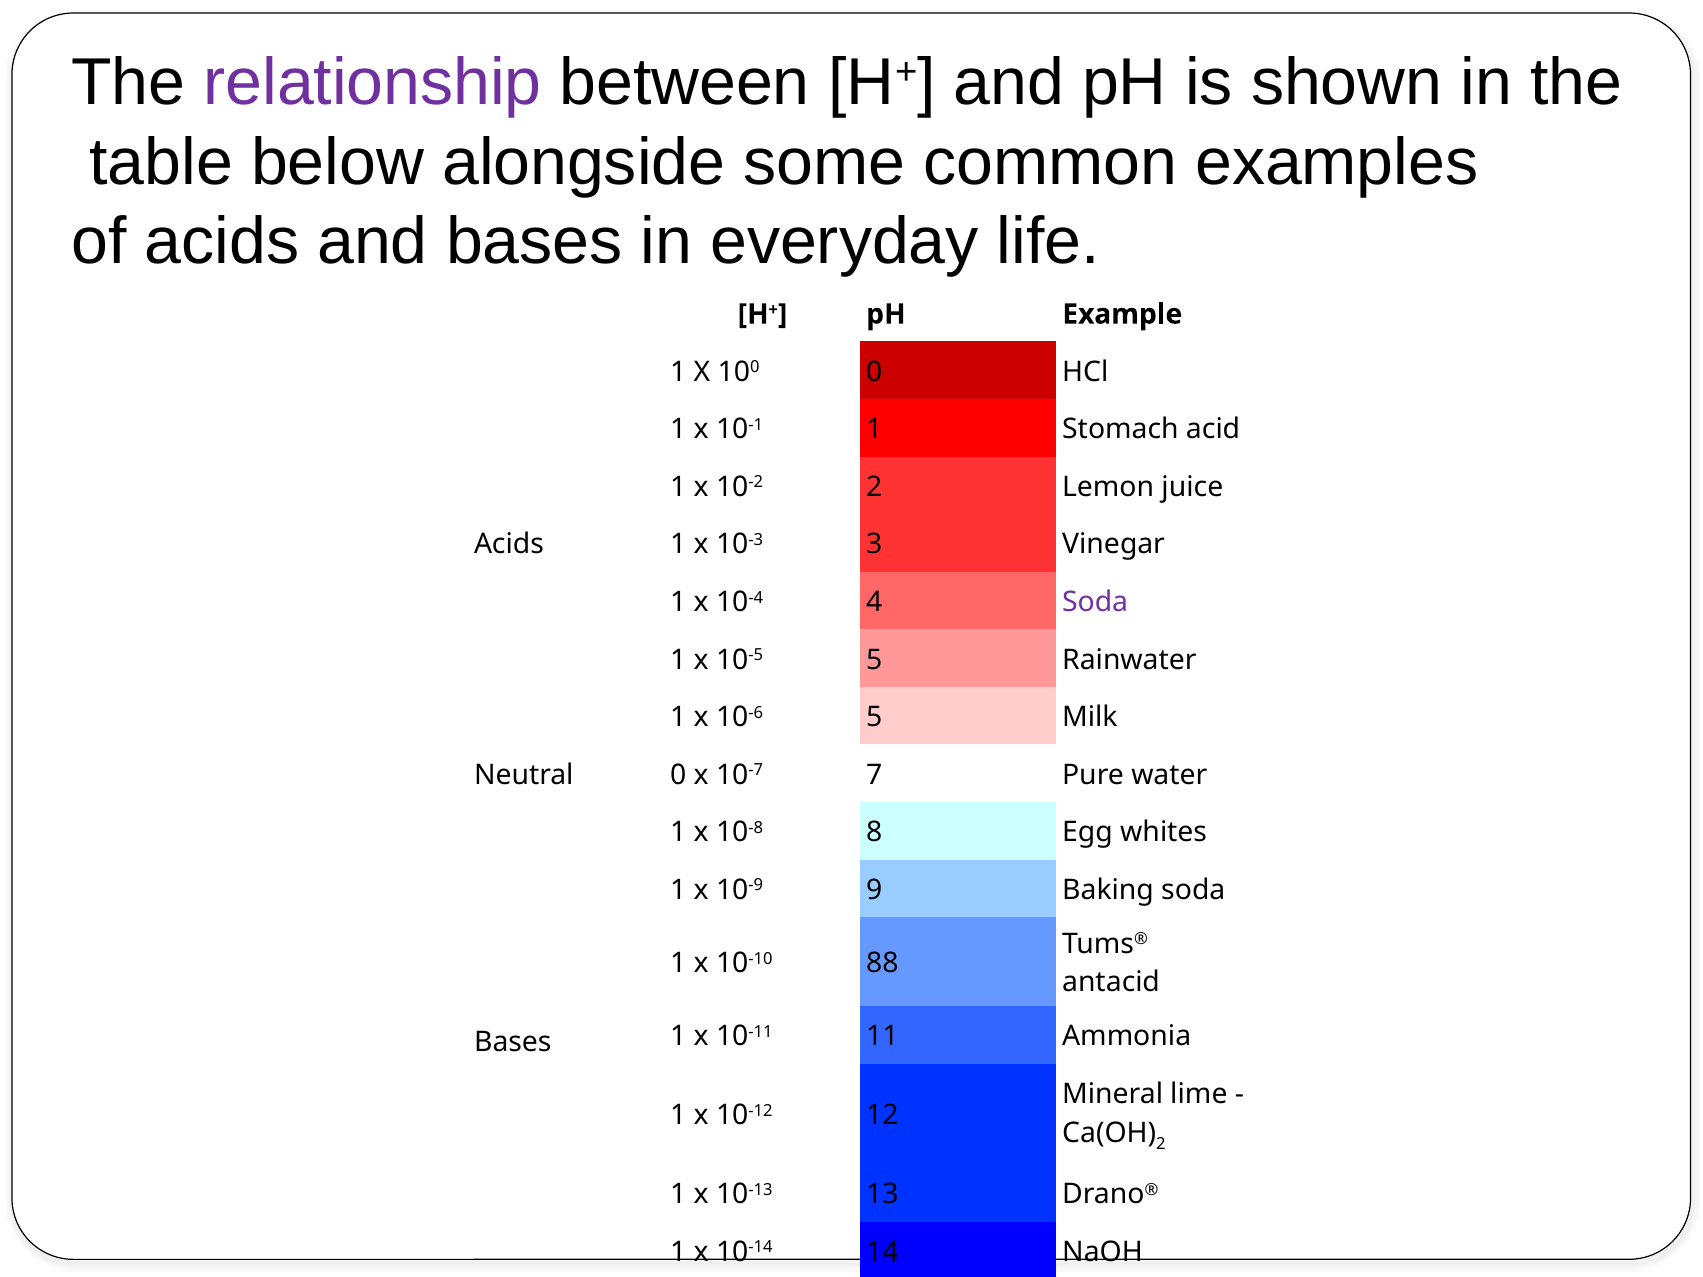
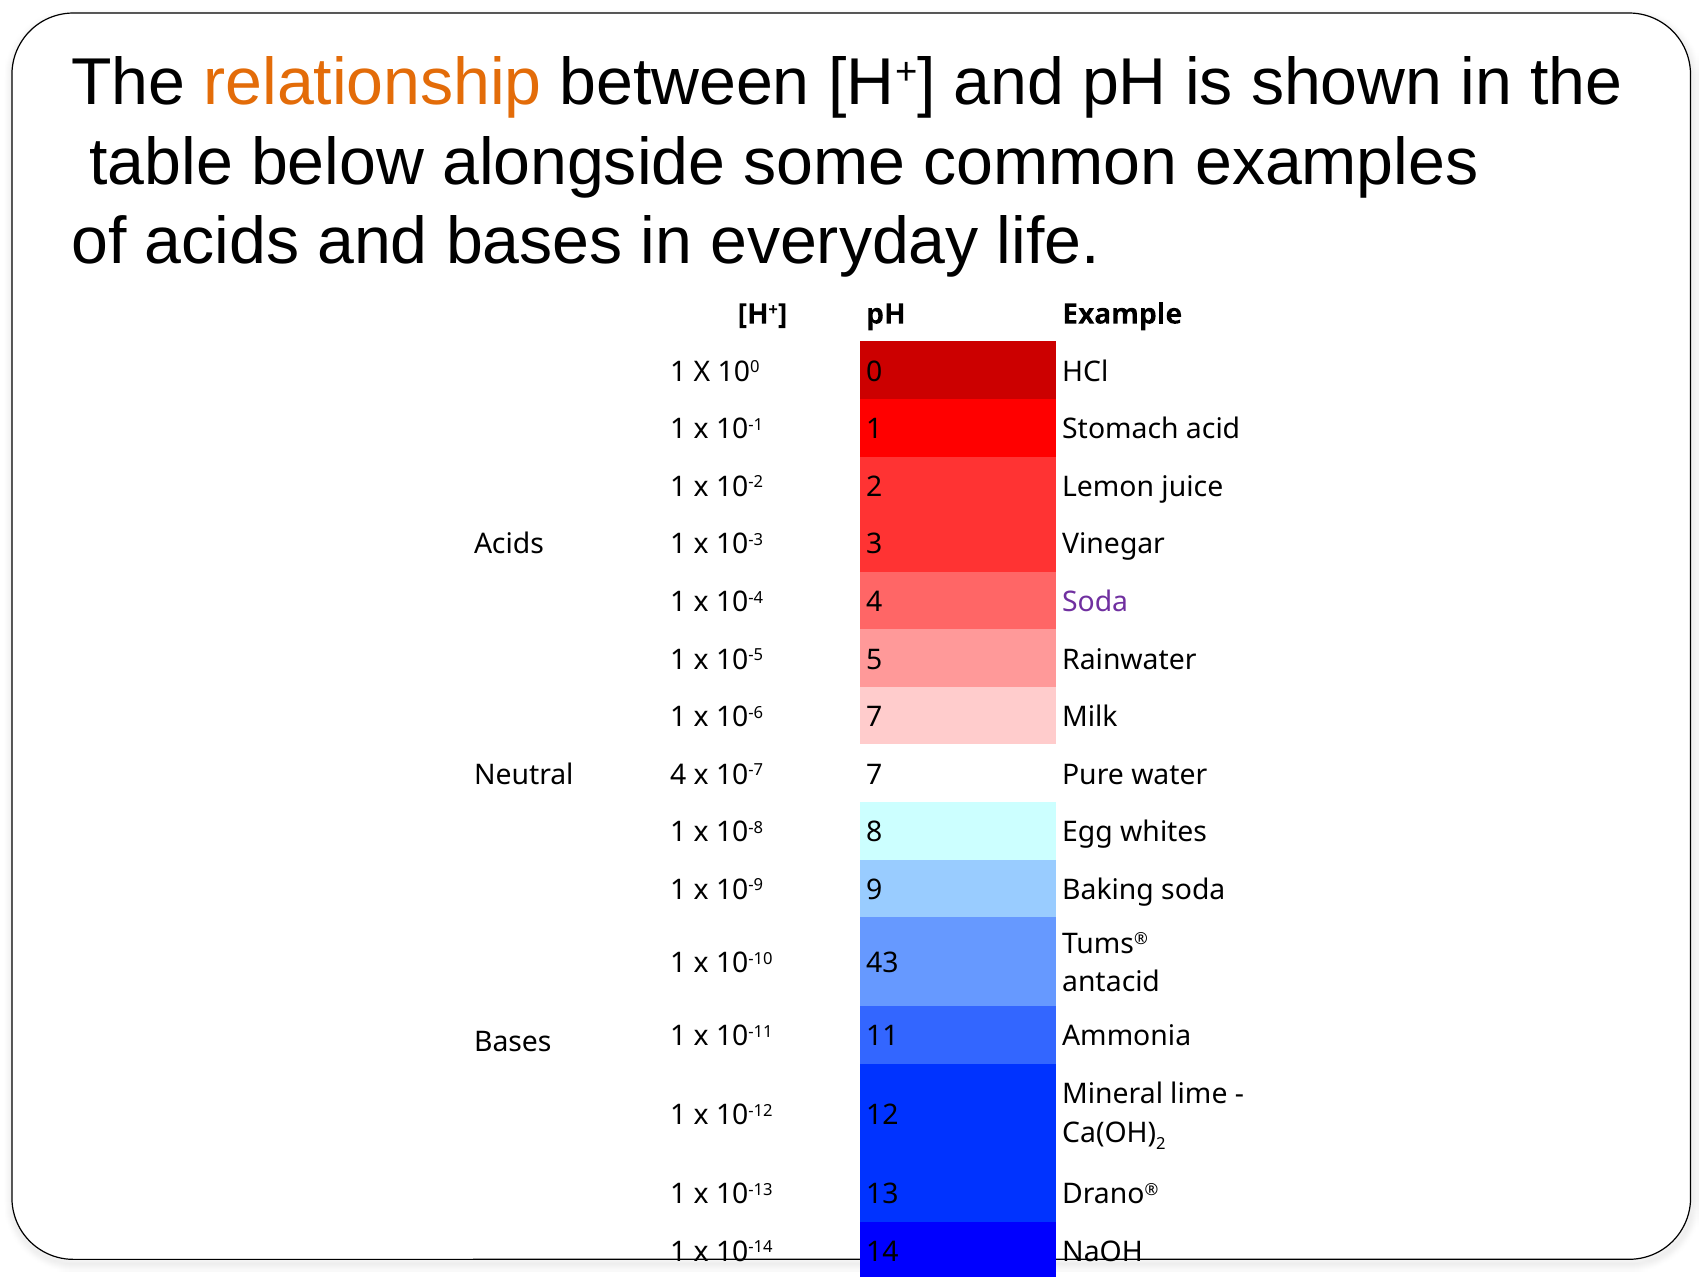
relationship colour: purple -> orange
10-6 5: 5 -> 7
Neutral 0: 0 -> 4
88: 88 -> 43
